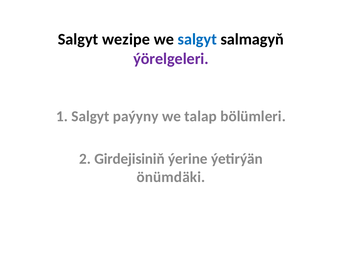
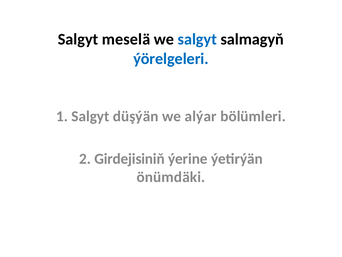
wezipe: wezipe -> meselä
ýörelgeleri colour: purple -> blue
paýyny: paýyny -> düşýän
talap: talap -> alýar
